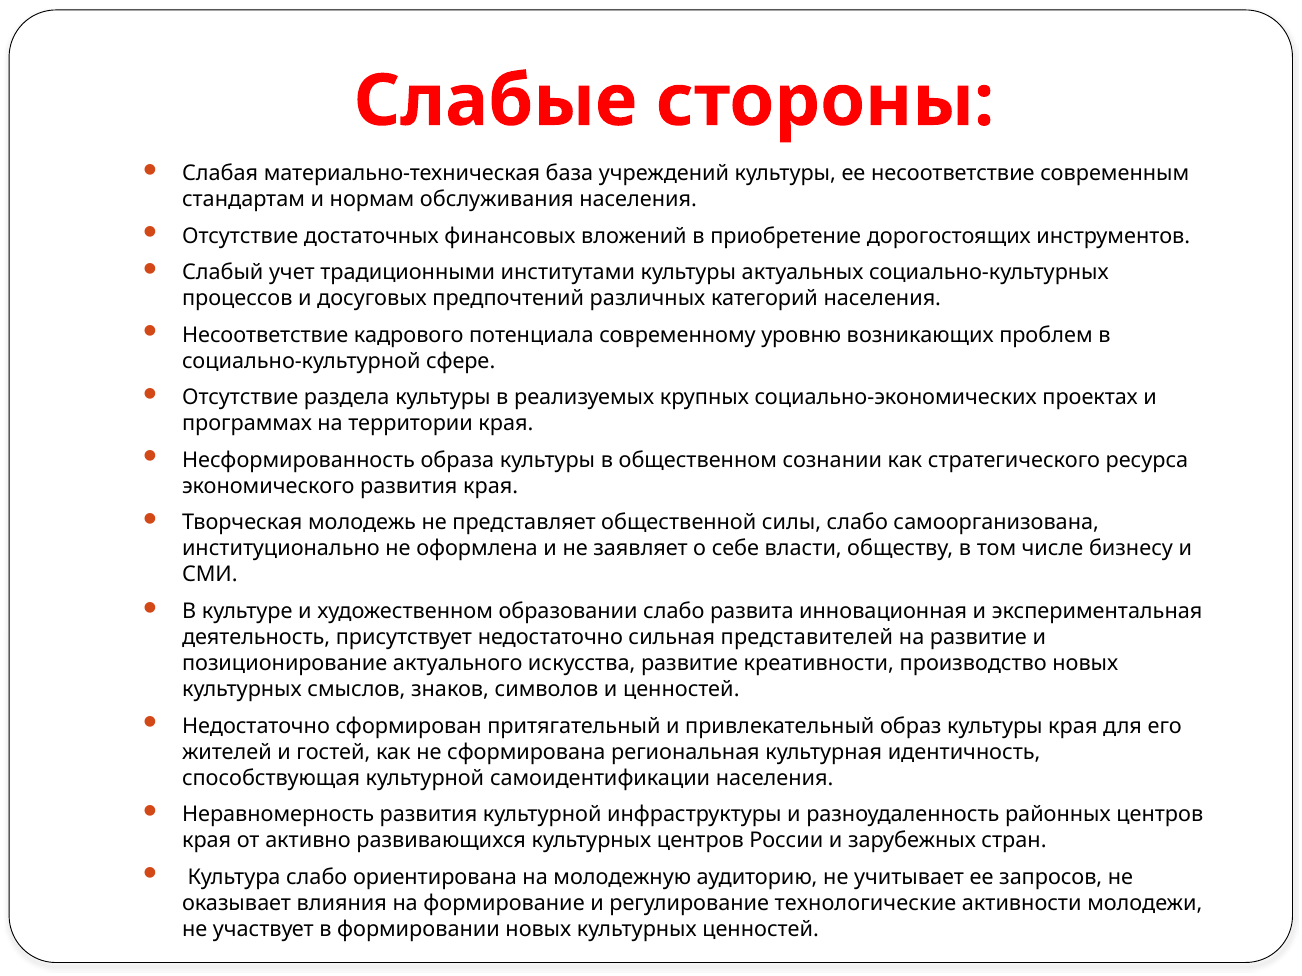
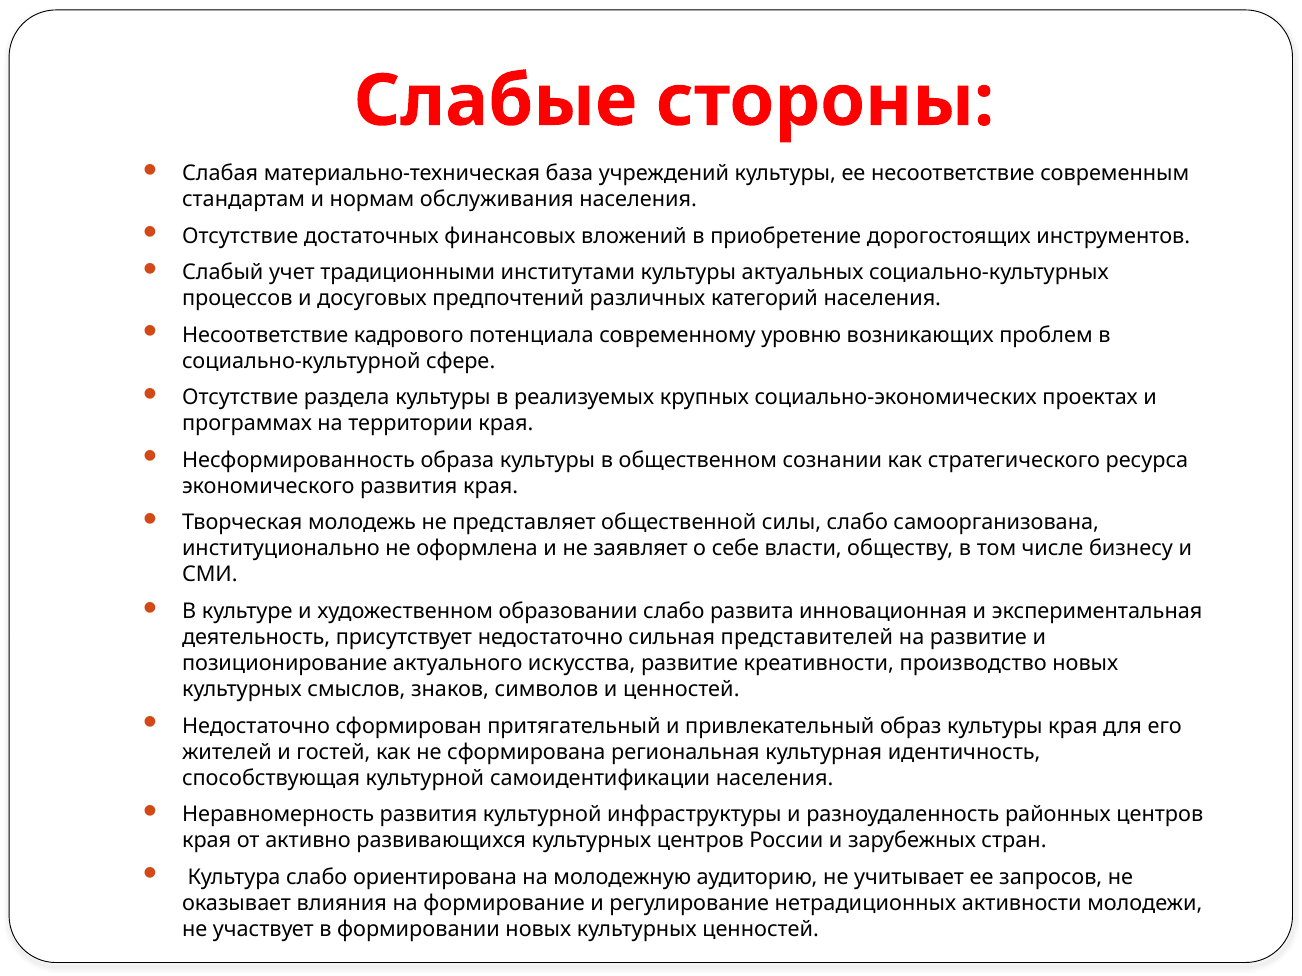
технологические: технологические -> нетрадиционных
